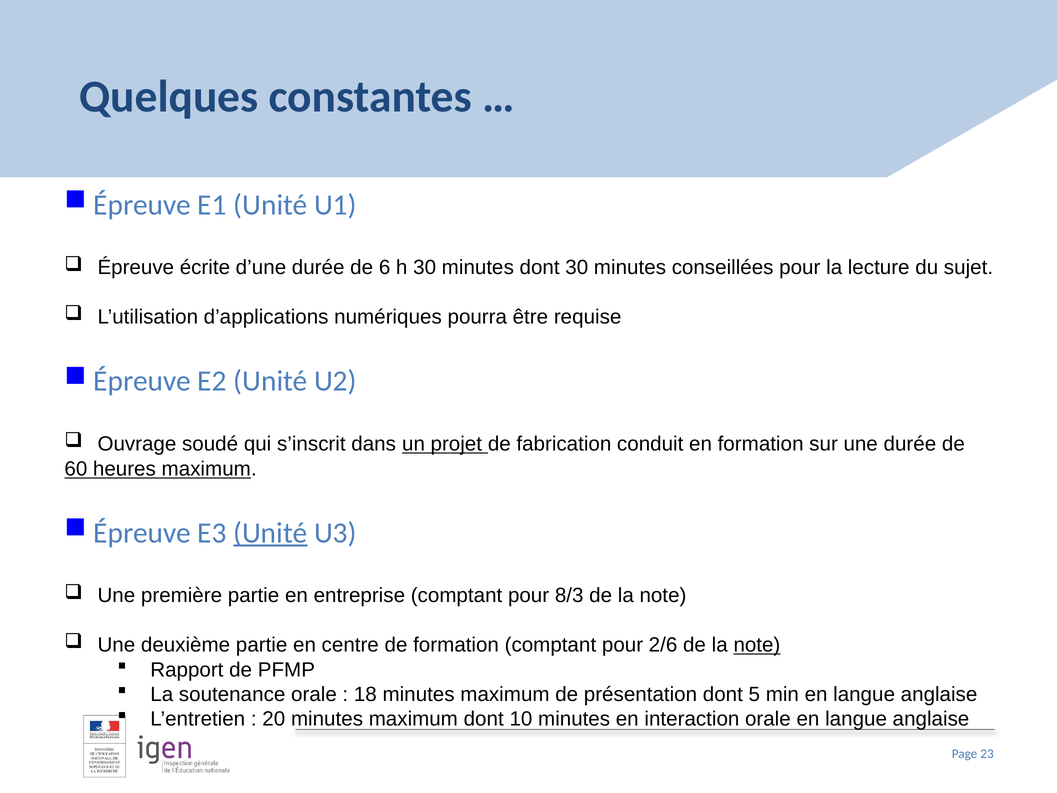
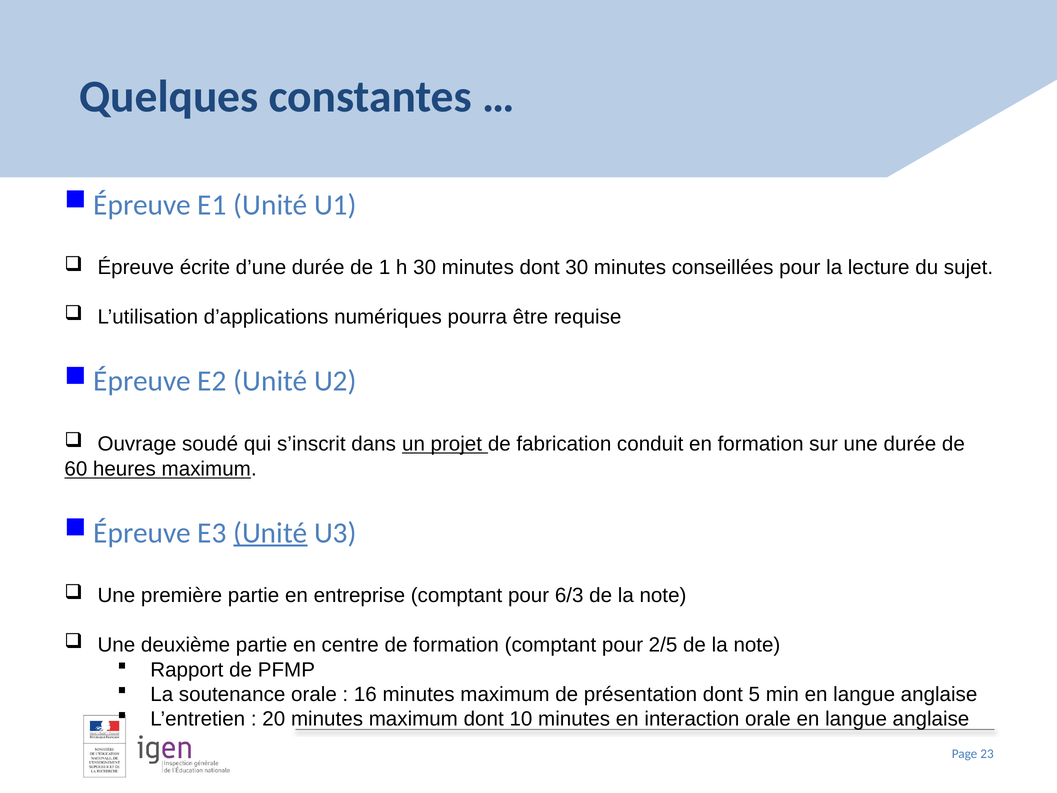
6: 6 -> 1
8/3: 8/3 -> 6/3
2/6: 2/6 -> 2/5
note at (757, 645) underline: present -> none
18: 18 -> 16
